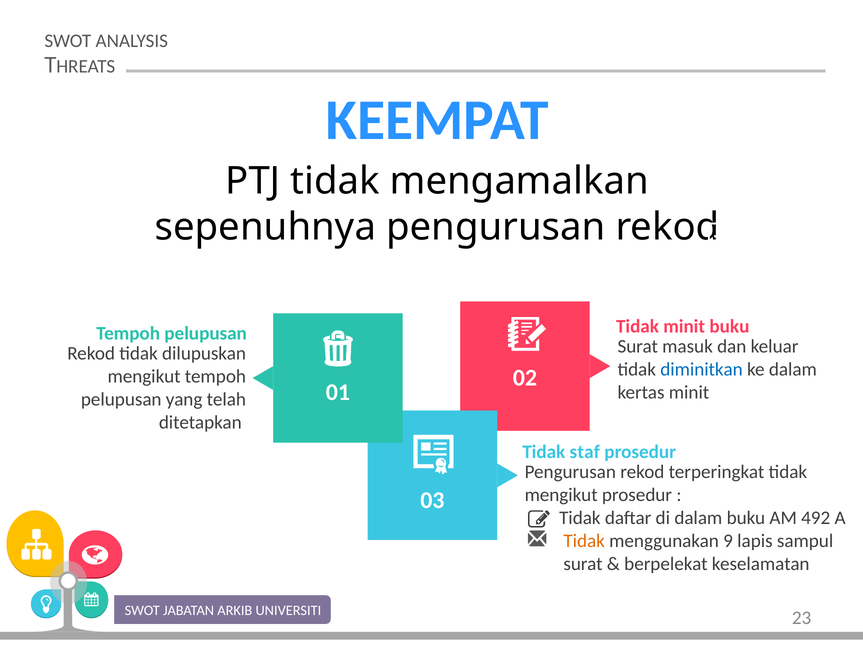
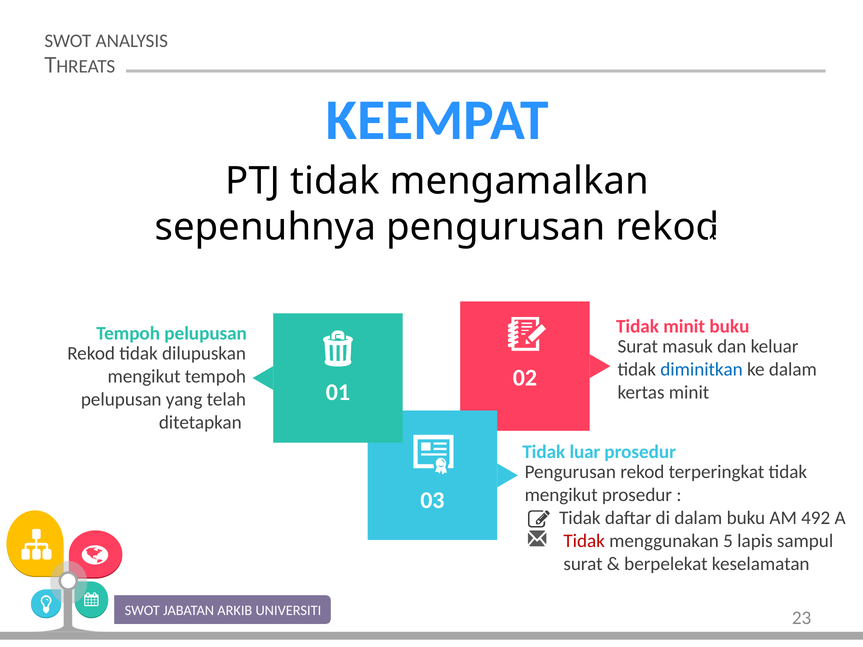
staf: staf -> luar
Tidak at (584, 541) colour: orange -> red
9: 9 -> 5
